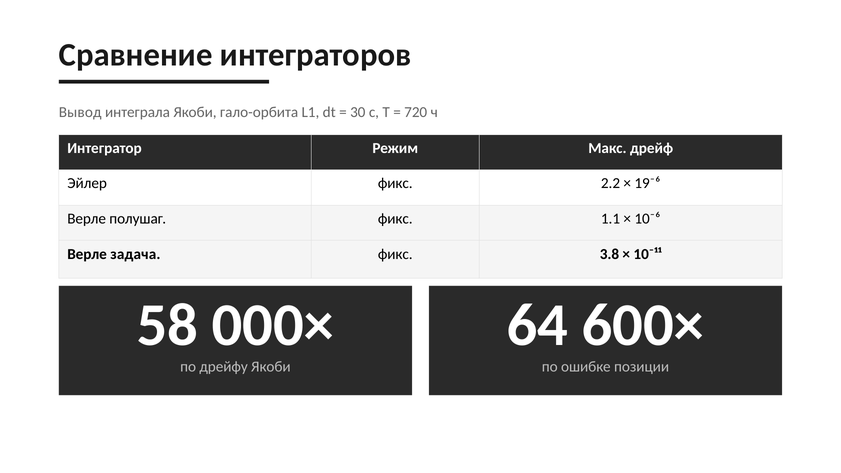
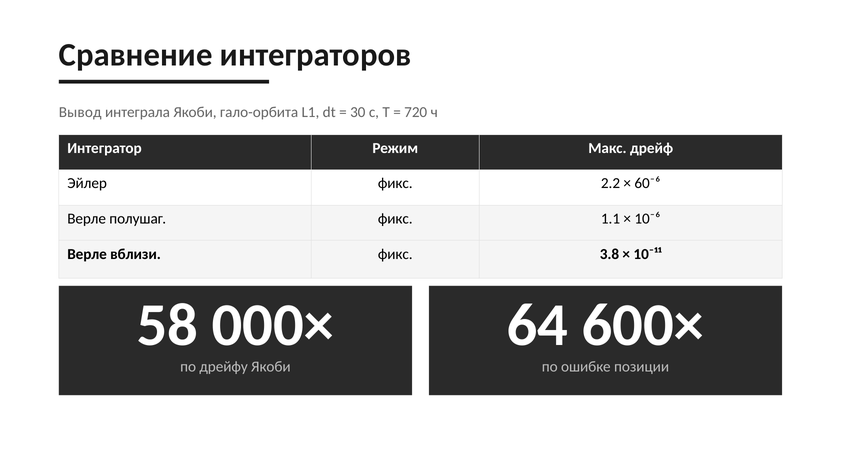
19⁻⁶: 19⁻⁶ -> 60⁻⁶
задача: задача -> вблизи
